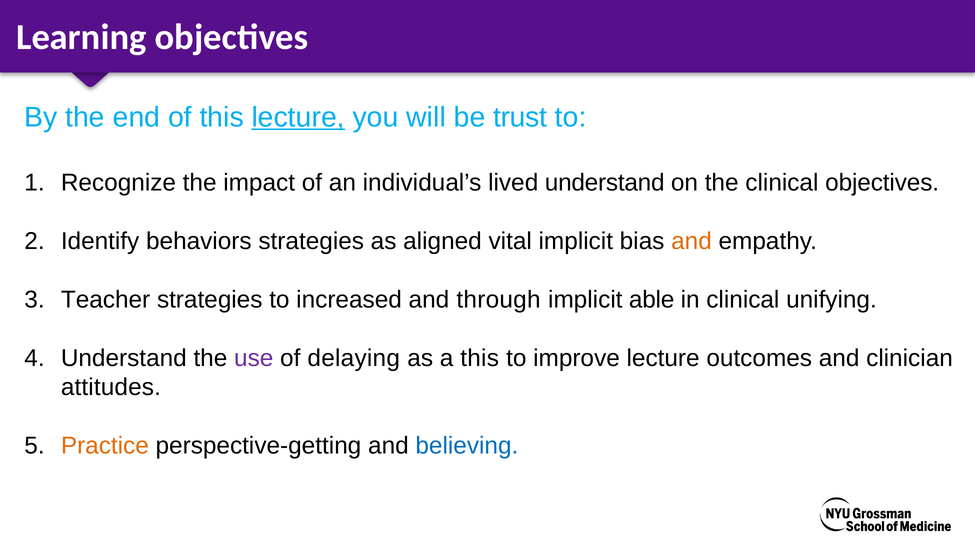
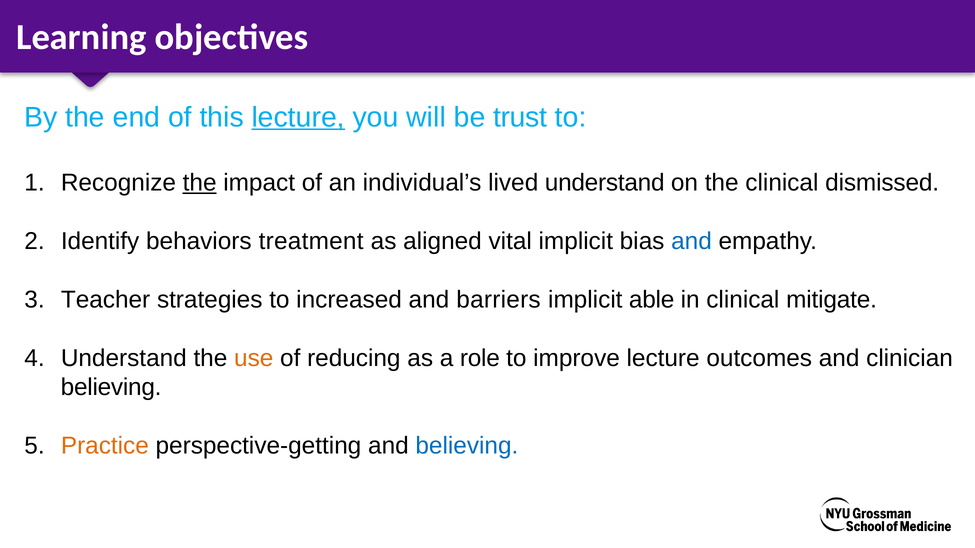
the at (200, 183) underline: none -> present
clinical objectives: objectives -> dismissed
behaviors strategies: strategies -> treatment
and at (692, 241) colour: orange -> blue
through: through -> barriers
unifying: unifying -> mitigate
use colour: purple -> orange
delaying: delaying -> reducing
a this: this -> role
attitudes at (111, 388): attitudes -> believing
